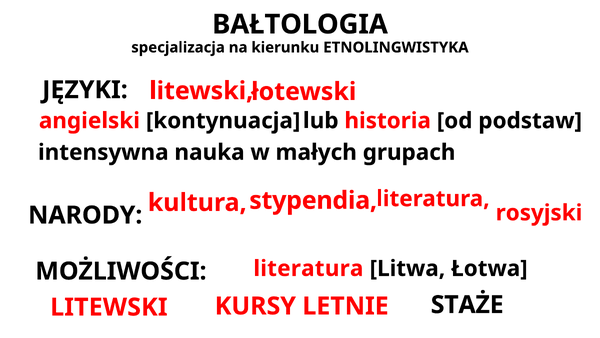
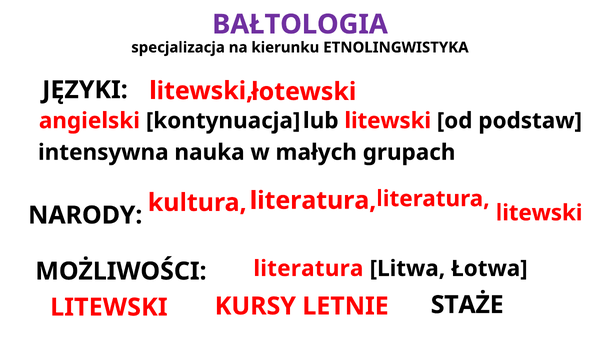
BAŁTOLOGIA colour: black -> purple
historia at (388, 121): historia -> litewski
kultura stypendia: stypendia -> literatura
rosyjski at (539, 213): rosyjski -> litewski
